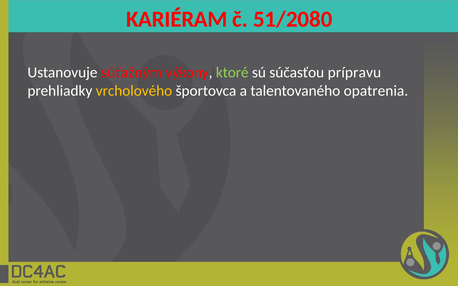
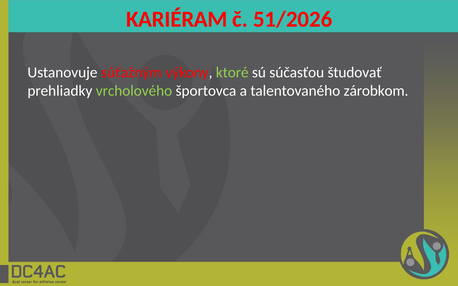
51/2080: 51/2080 -> 51/2026
prípravu: prípravu -> študovať
vrcholového colour: yellow -> light green
opatrenia: opatrenia -> zárobkom
